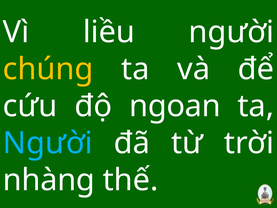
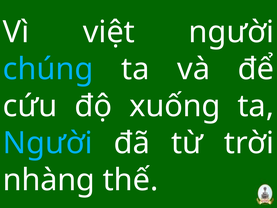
liều: liều -> việt
chúng colour: yellow -> light blue
ngoan: ngoan -> xuống
